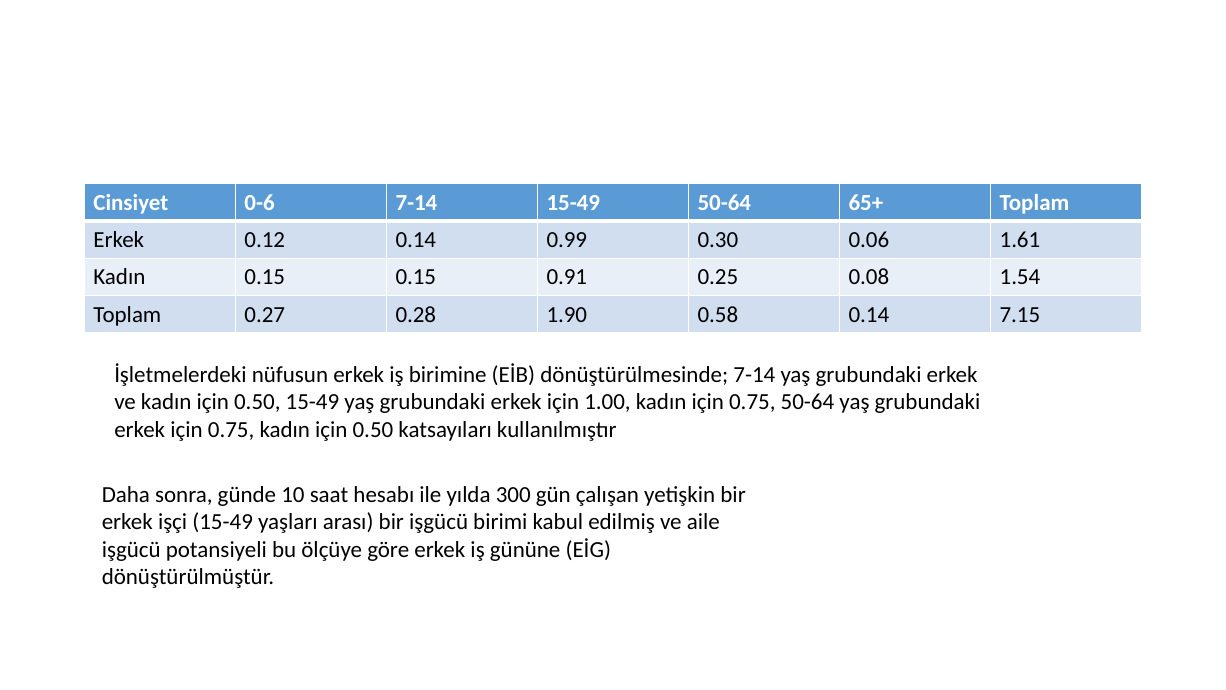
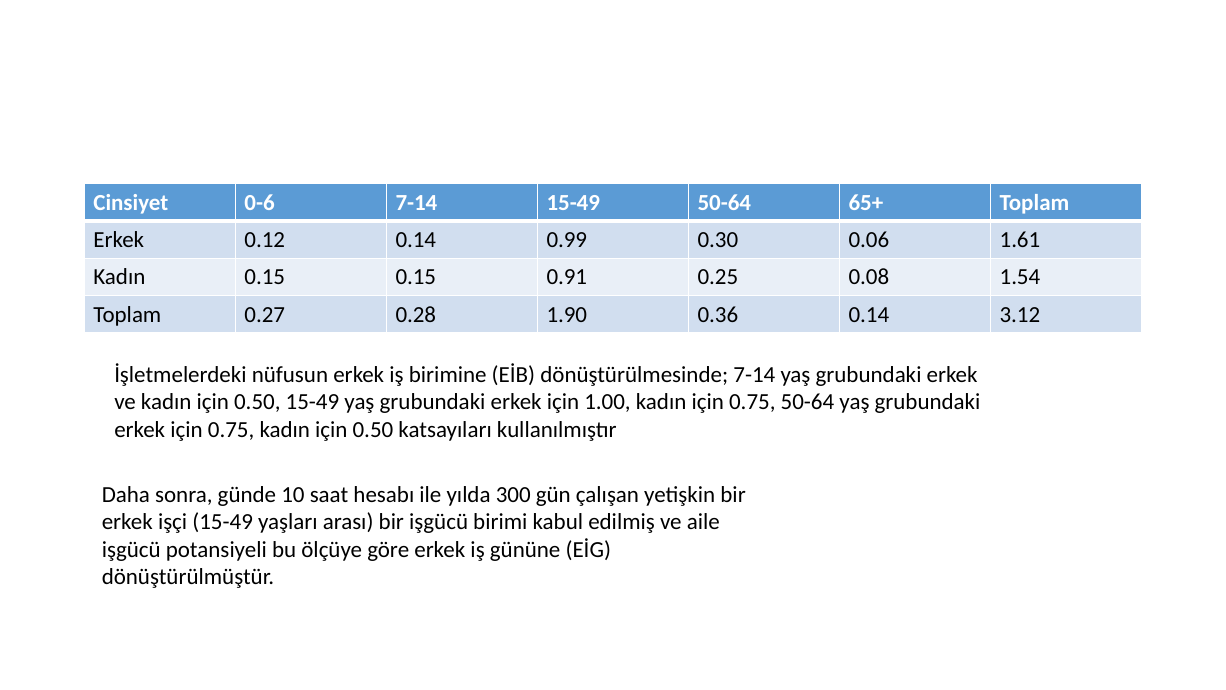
0.58: 0.58 -> 0.36
7.15: 7.15 -> 3.12
